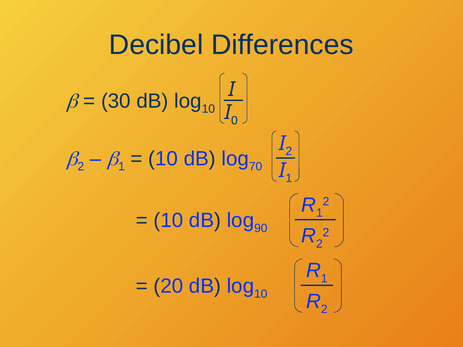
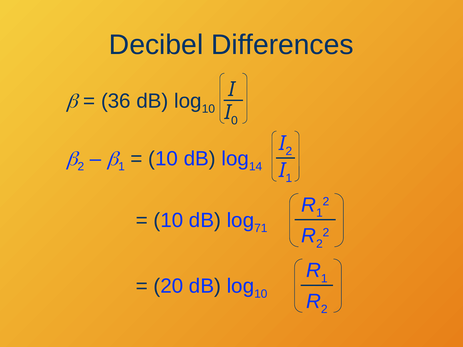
30: 30 -> 36
70: 70 -> 14
90: 90 -> 71
